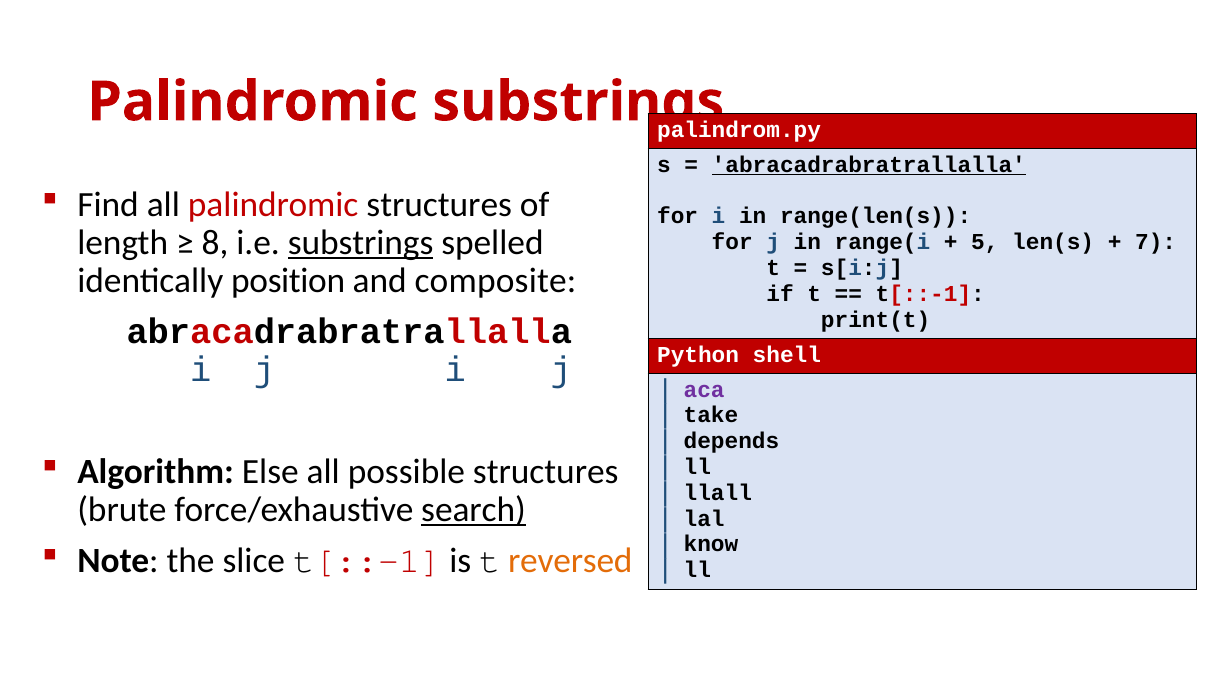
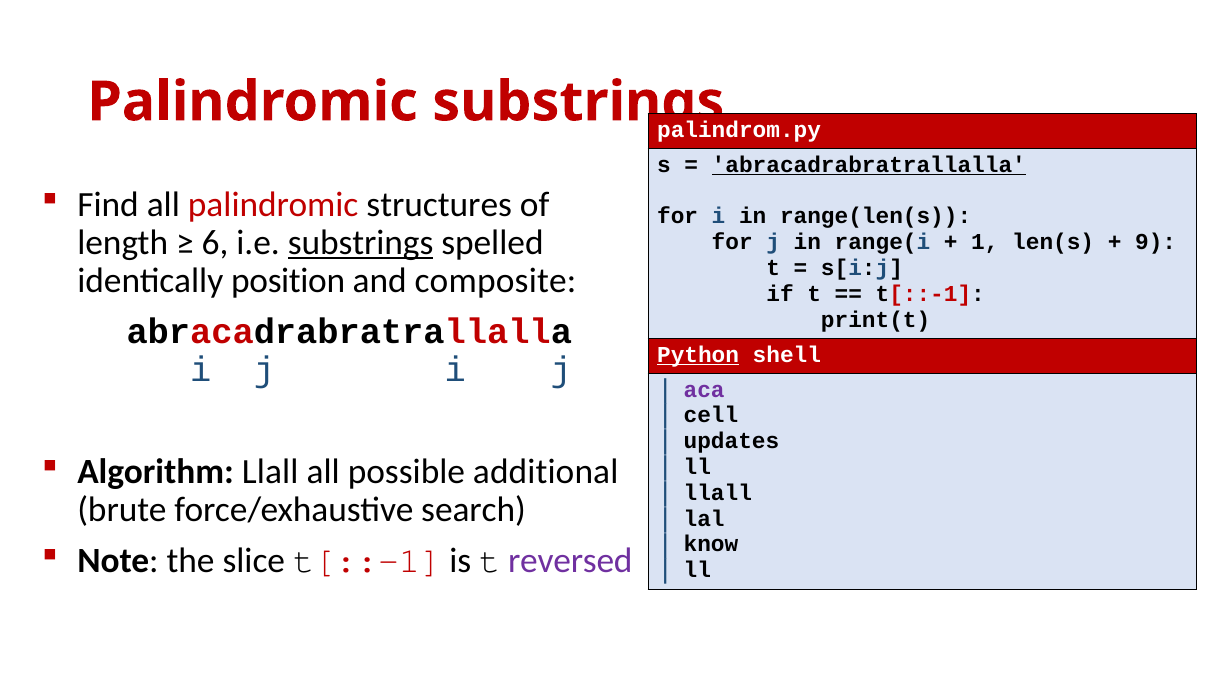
8: 8 -> 6
5: 5 -> 1
7: 7 -> 9
Python underline: none -> present
take: take -> cell
depends: depends -> updates
Algorithm Else: Else -> Llall
possible structures: structures -> additional
search underline: present -> none
reversed colour: orange -> purple
